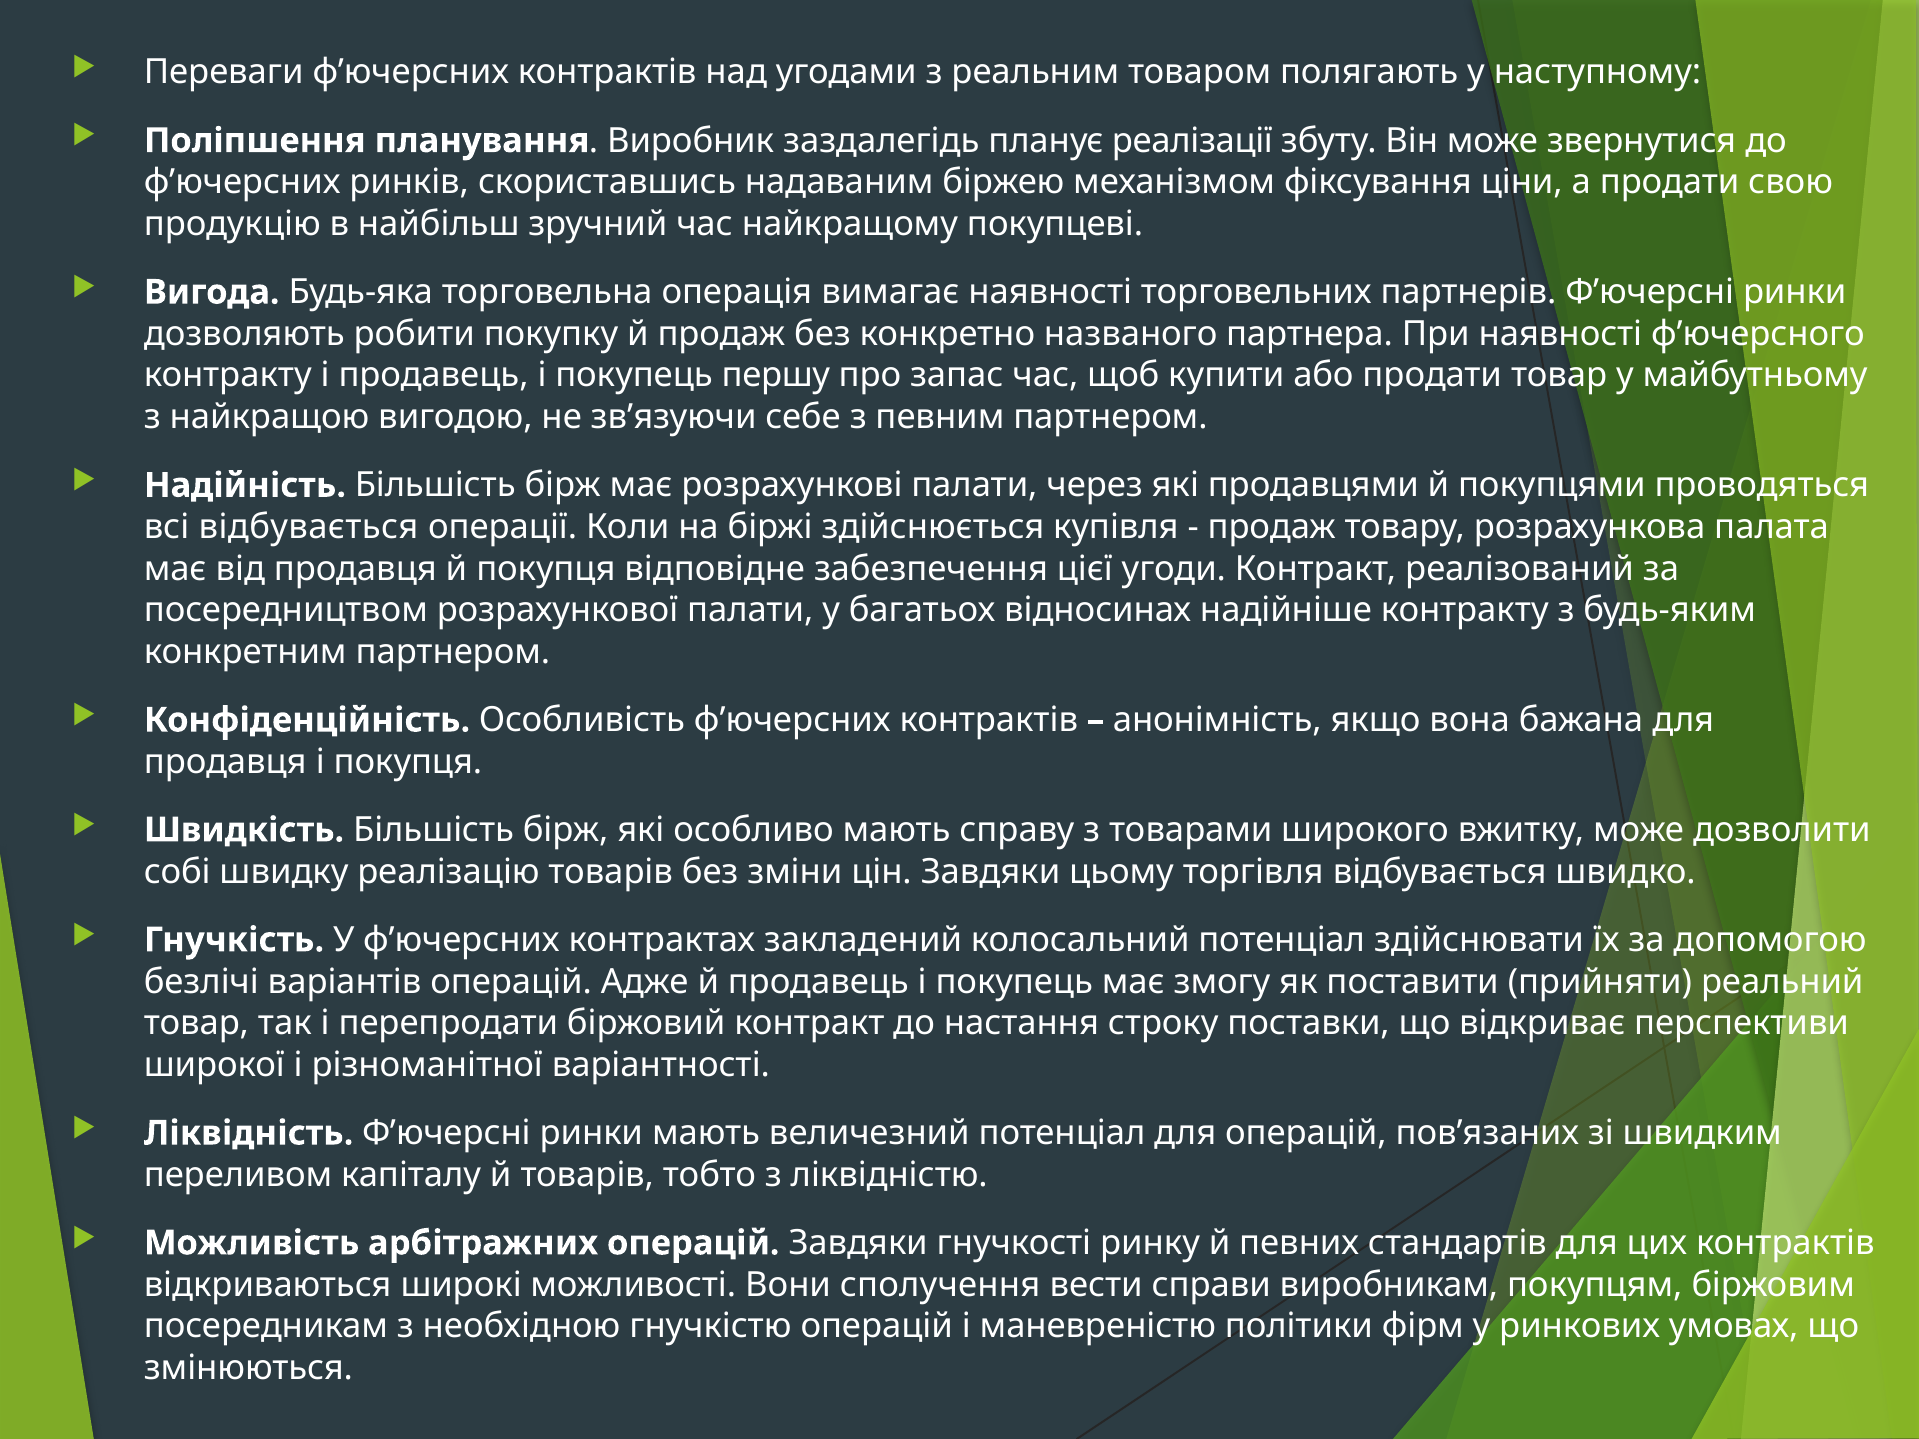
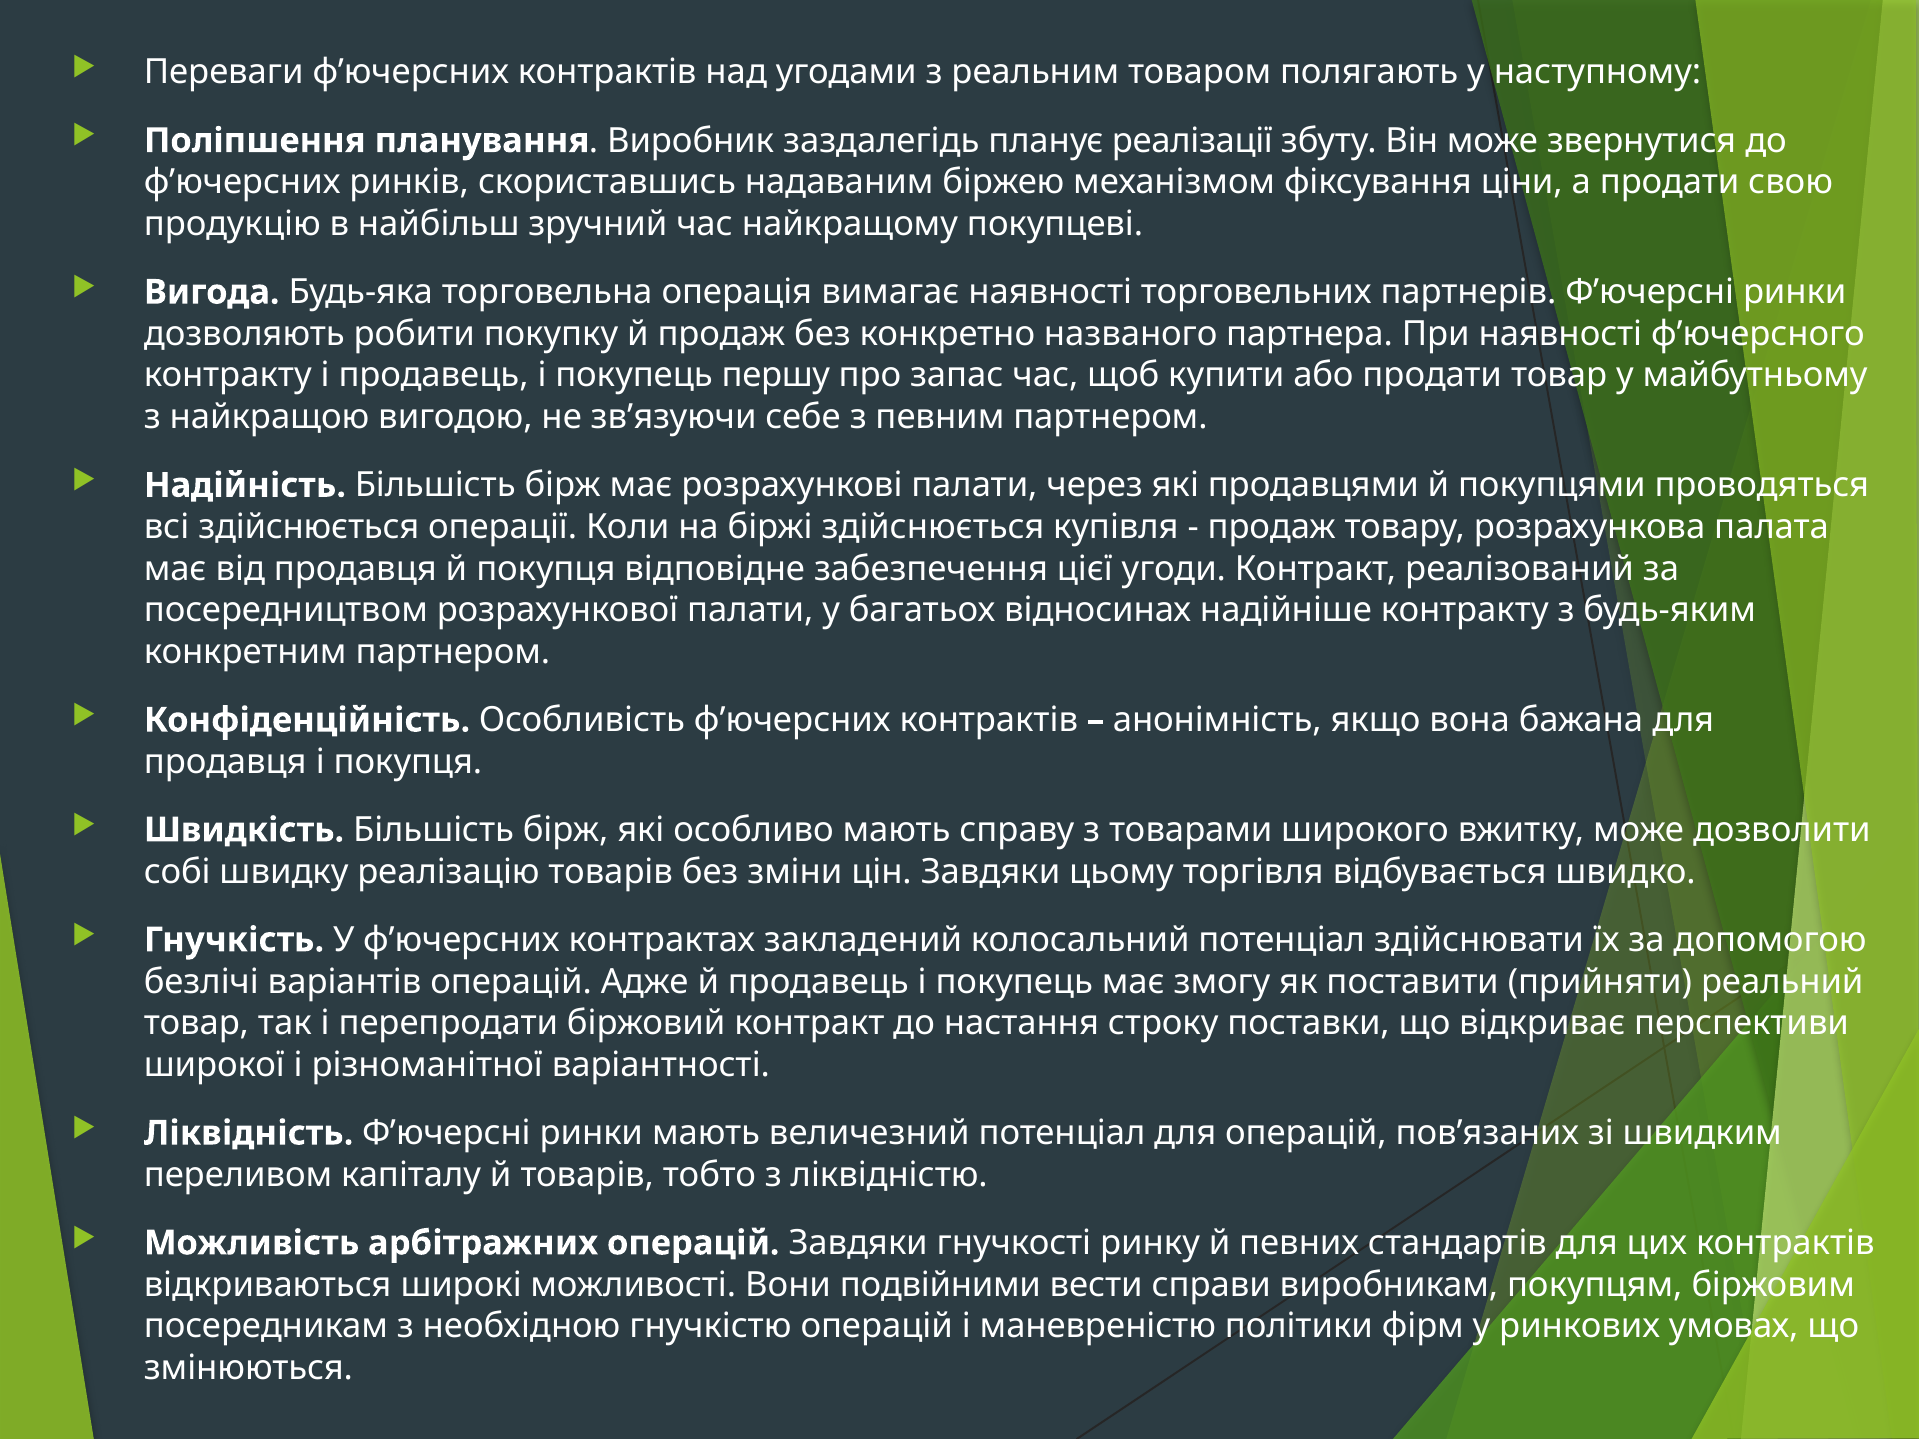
всі відбувається: відбувається -> здійснюється
сполучення: сполучення -> подвійними
